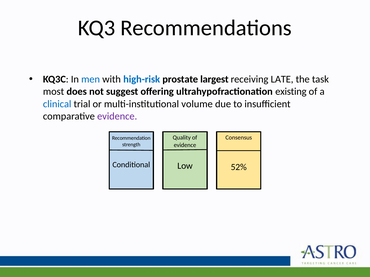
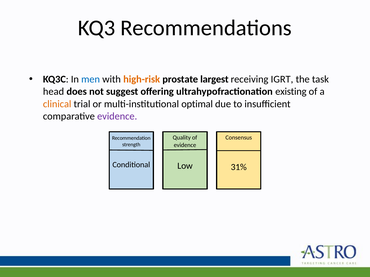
high-risk colour: blue -> orange
LATE: LATE -> IGRT
most: most -> head
clinical colour: blue -> orange
volume: volume -> optimal
52%: 52% -> 31%
